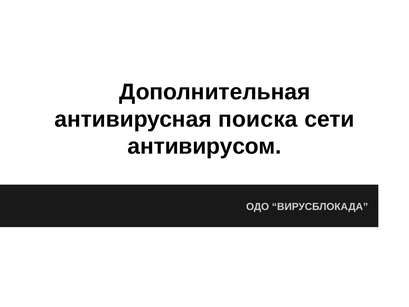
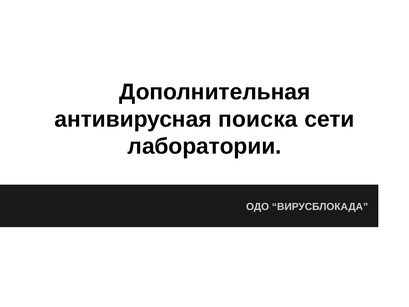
антивирусом: антивирусом -> лаборатории
